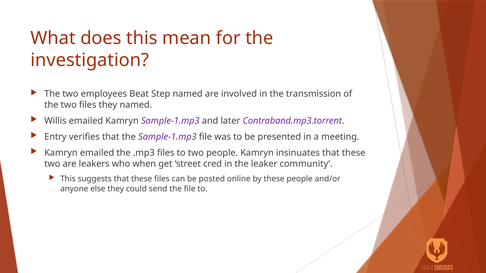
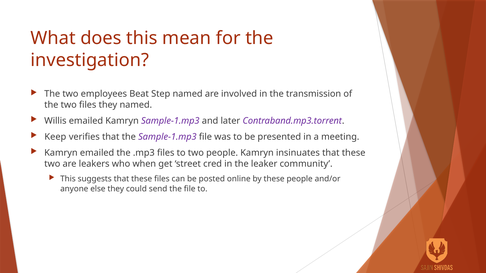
Entry: Entry -> Keep
